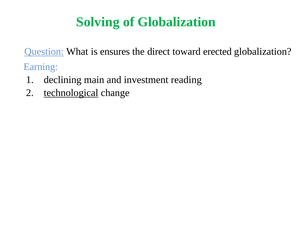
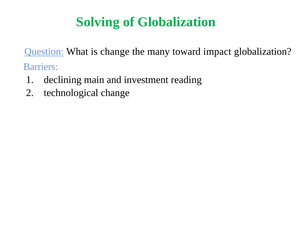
is ensures: ensures -> change
direct: direct -> many
erected: erected -> impact
Earning: Earning -> Barriers
technological underline: present -> none
